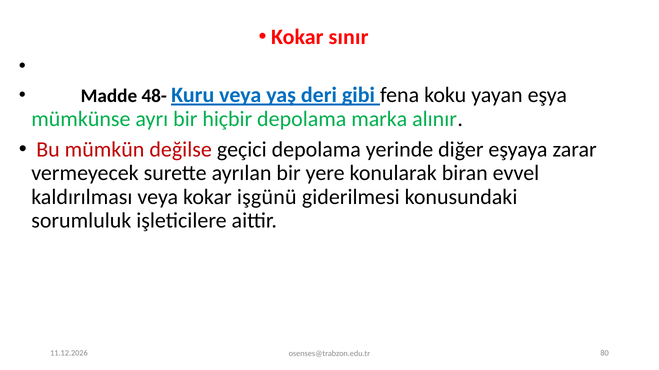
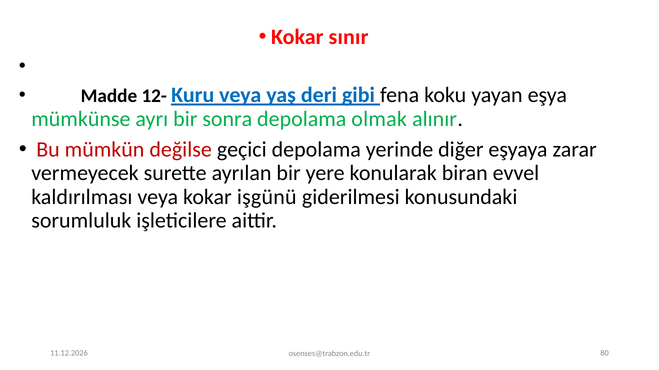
48-: 48- -> 12-
hiçbir: hiçbir -> sonra
marka: marka -> olmak
